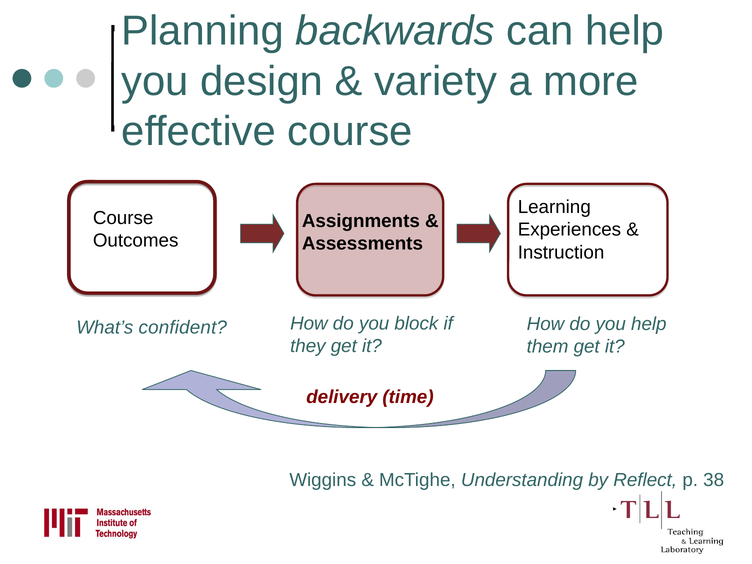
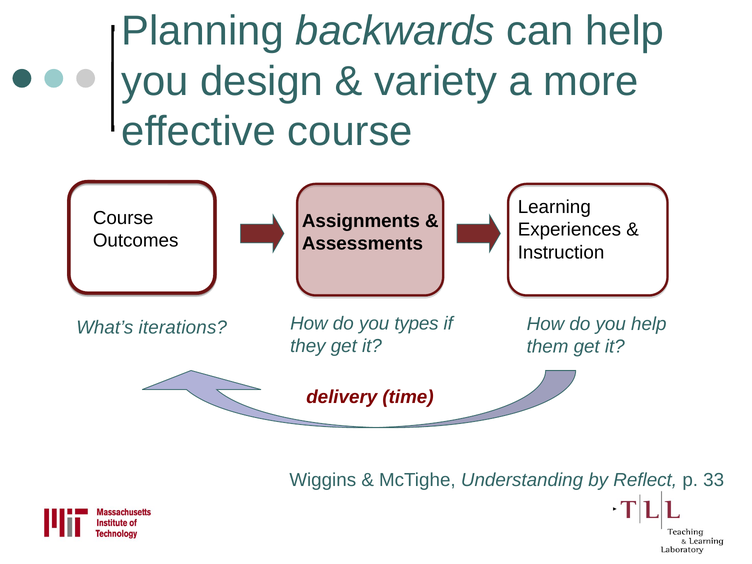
confident: confident -> iterations
block: block -> types
38: 38 -> 33
